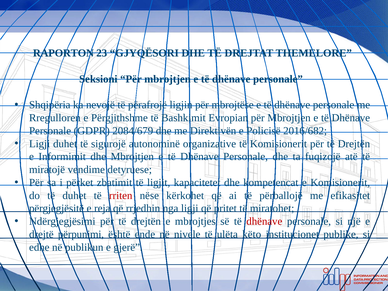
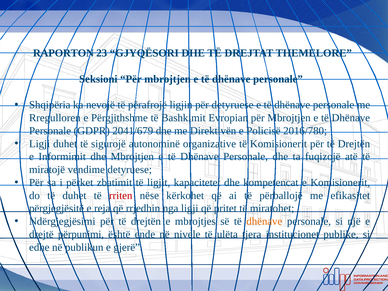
për mbrojtëse: mbrojtëse -> detyruese
2084/679: 2084/679 -> 2041/679
2016/682: 2016/682 -> 2016/780
dhënave at (264, 221) colour: red -> orange
këto: këto -> tjera
